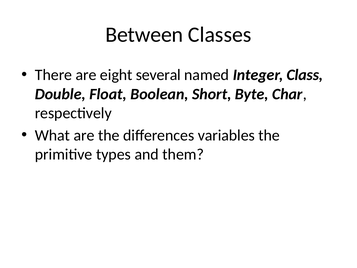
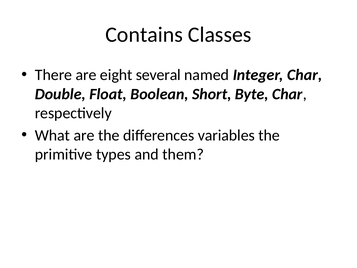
Between: Between -> Contains
Integer Class: Class -> Char
